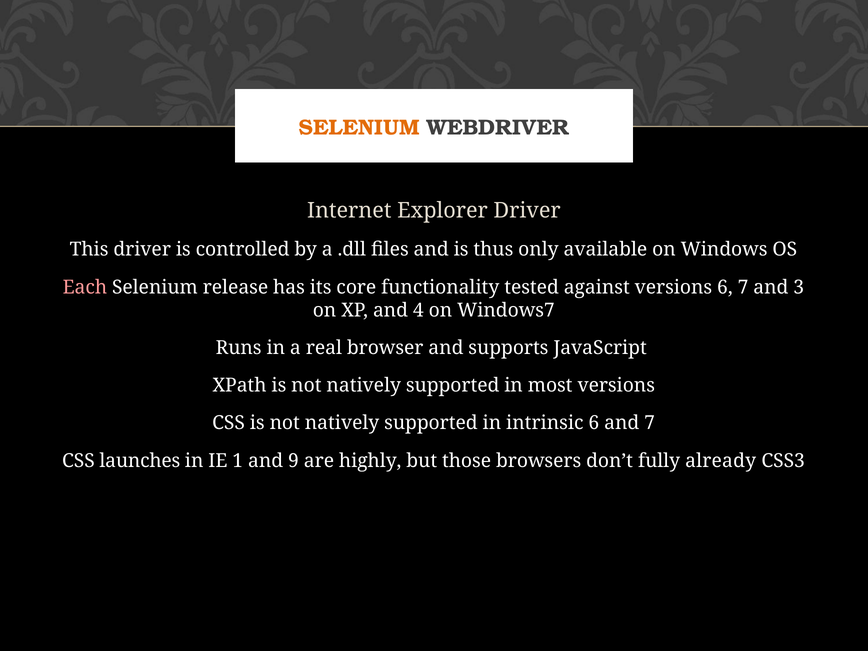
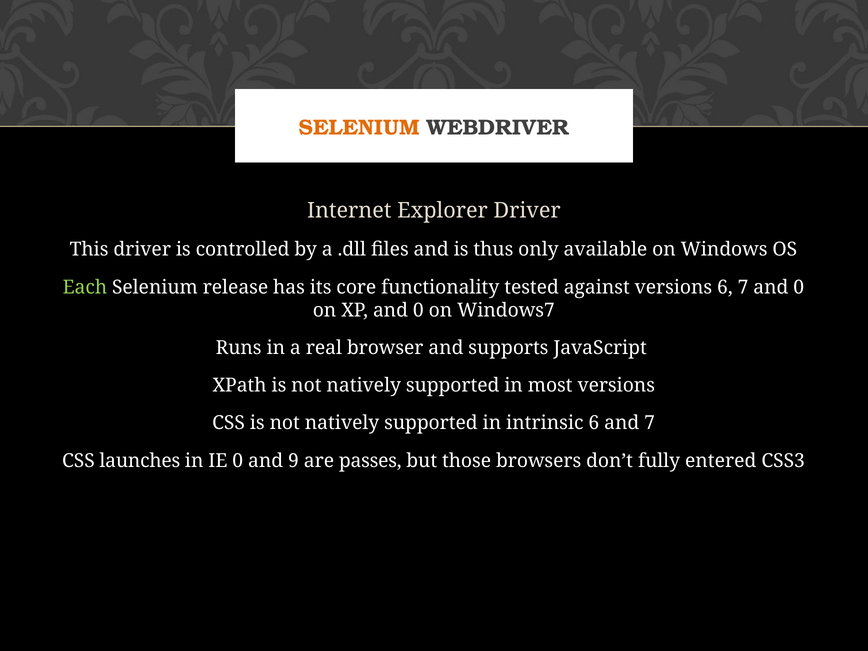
Each colour: pink -> light green
7 and 3: 3 -> 0
XP and 4: 4 -> 0
IE 1: 1 -> 0
highly: highly -> passes
already: already -> entered
